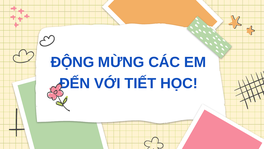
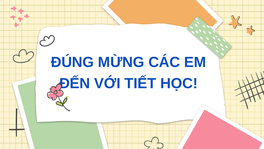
ĐỘNG: ĐỘNG -> ĐÚNG
